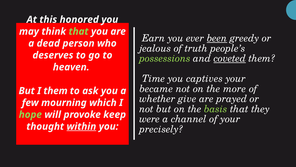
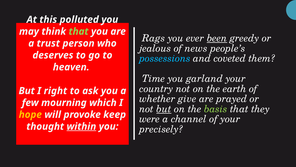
honored: honored -> polluted
Earn: Earn -> Rags
dead: dead -> trust
truth: truth -> news
possessions colour: light green -> light blue
coveted underline: present -> none
captives: captives -> garland
became: became -> country
more: more -> earth
I them: them -> right
but at (164, 109) underline: none -> present
hope colour: light green -> yellow
